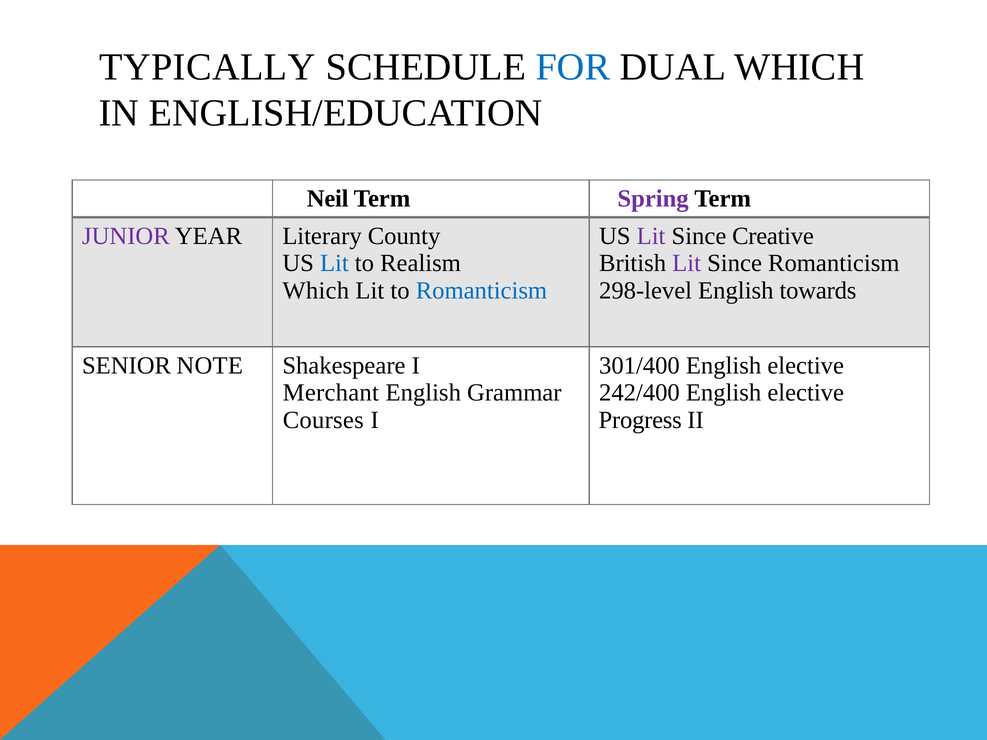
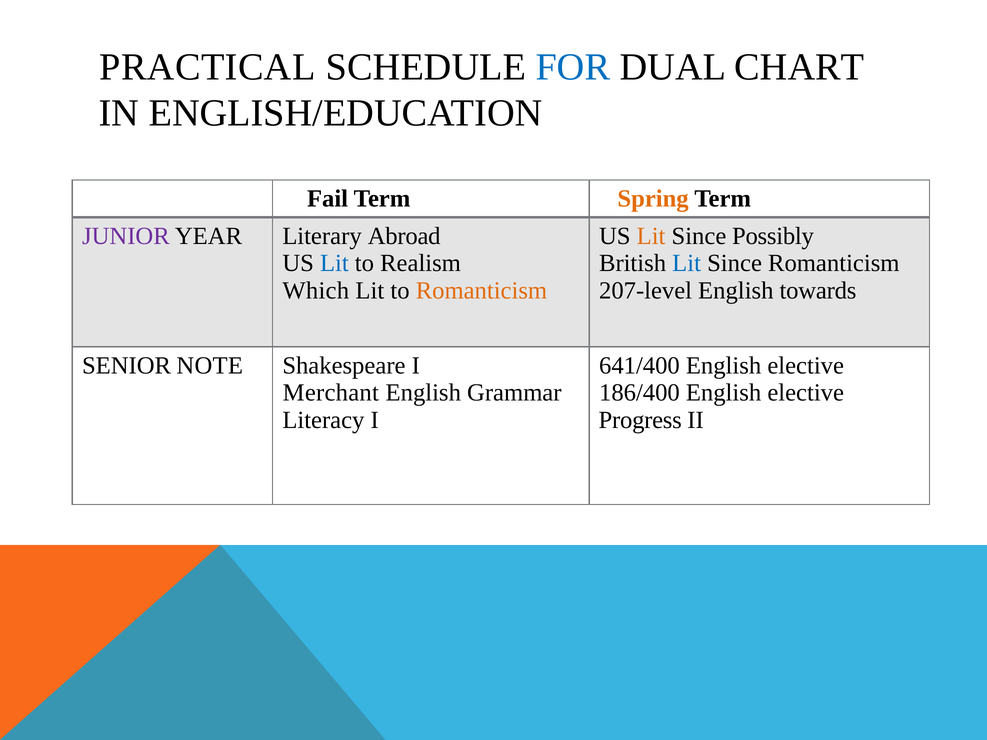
TYPICALLY: TYPICALLY -> PRACTICAL
DUAL WHICH: WHICH -> CHART
Neil: Neil -> Fail
Spring colour: purple -> orange
County: County -> Abroad
Lit at (651, 236) colour: purple -> orange
Creative: Creative -> Possibly
Lit at (687, 263) colour: purple -> blue
Romanticism at (481, 291) colour: blue -> orange
298-level: 298-level -> 207-level
301/400: 301/400 -> 641/400
242/400: 242/400 -> 186/400
Courses: Courses -> Literacy
